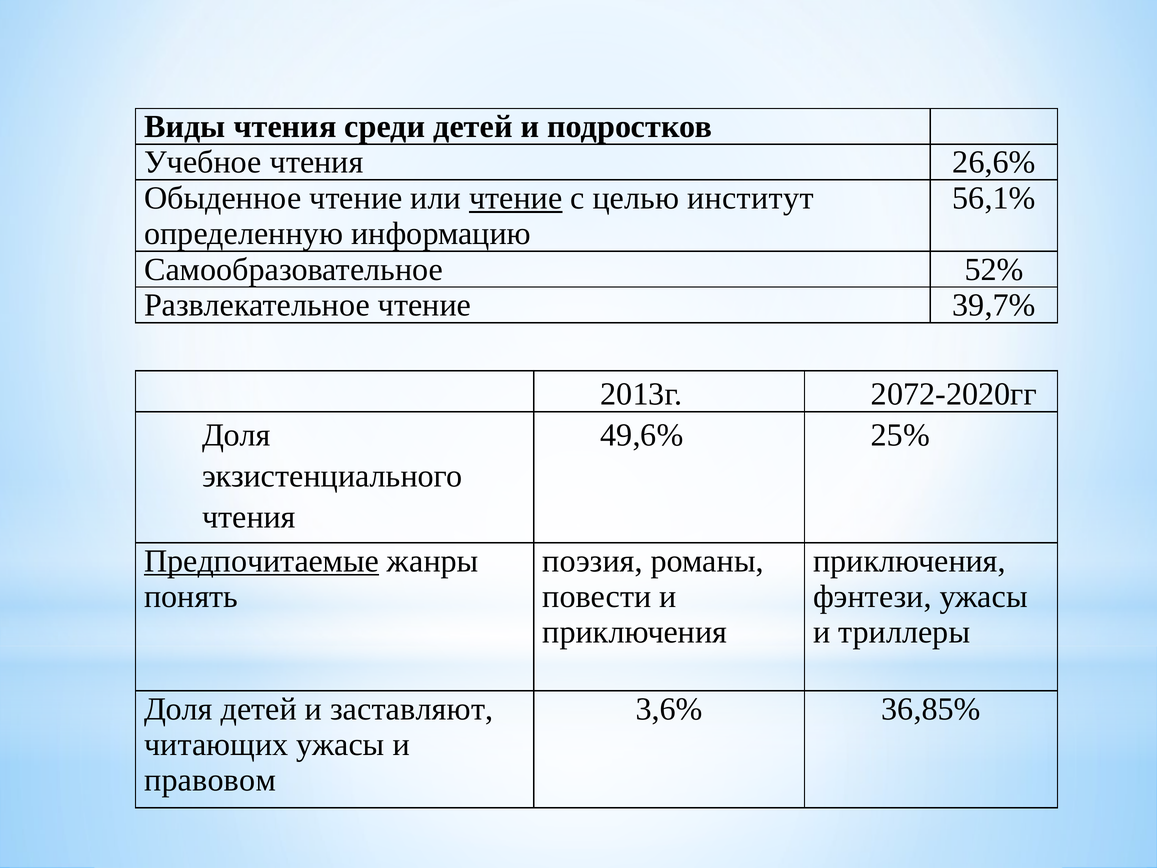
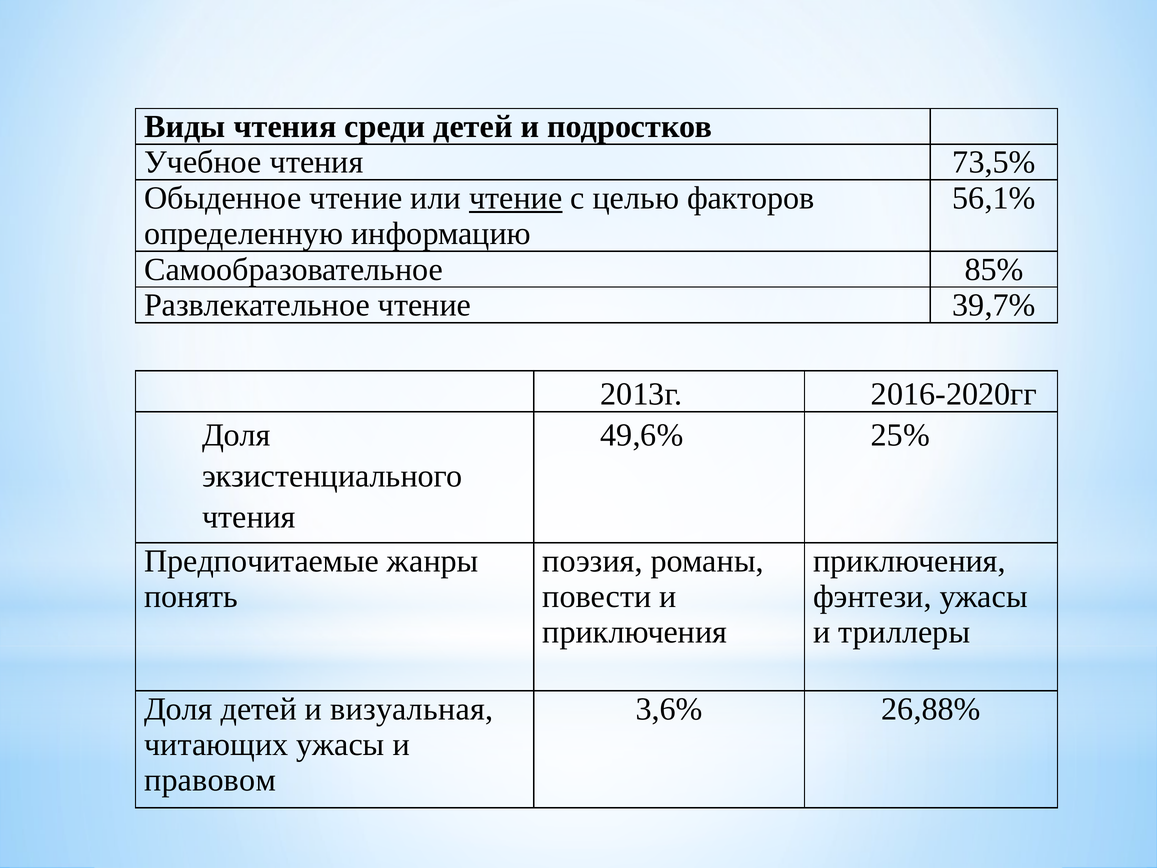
26,6%: 26,6% -> 73,5%
институт: институт -> факторов
52%: 52% -> 85%
2072-2020гг: 2072-2020гг -> 2016-2020гг
Предпочитаемые underline: present -> none
заставляют: заставляют -> визуальная
36,85%: 36,85% -> 26,88%
